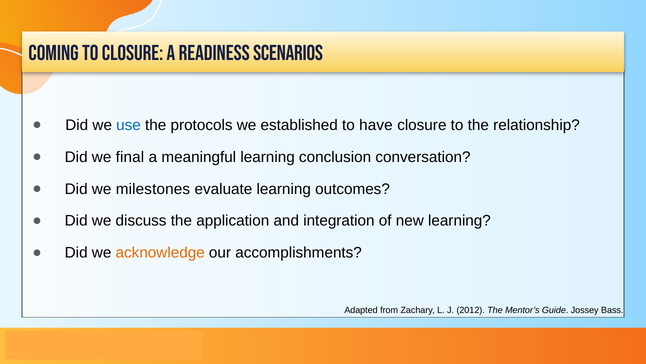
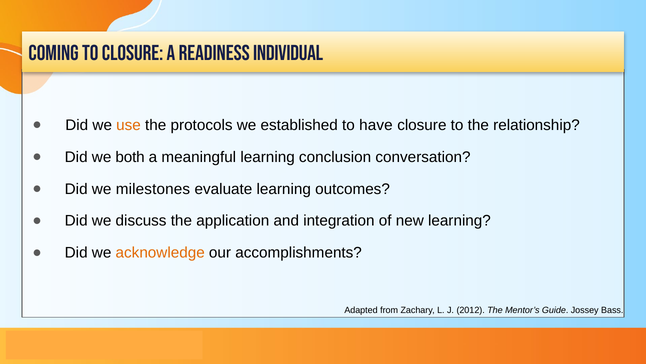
Scenarios: Scenarios -> Individual
use colour: blue -> orange
final: final -> both
